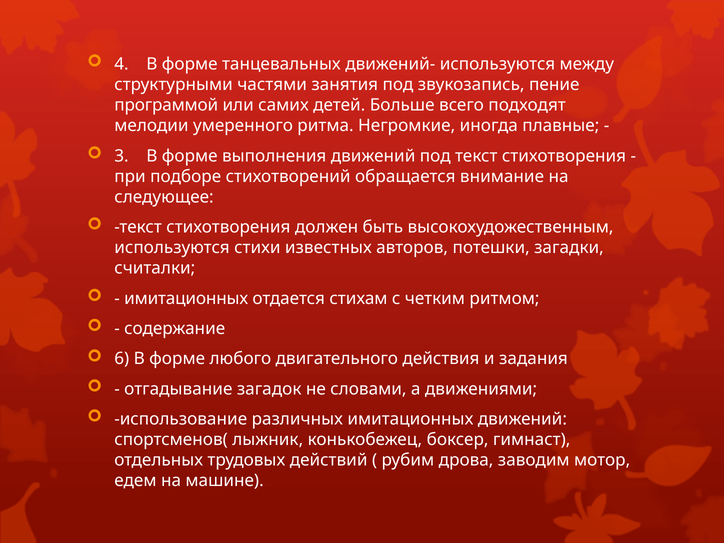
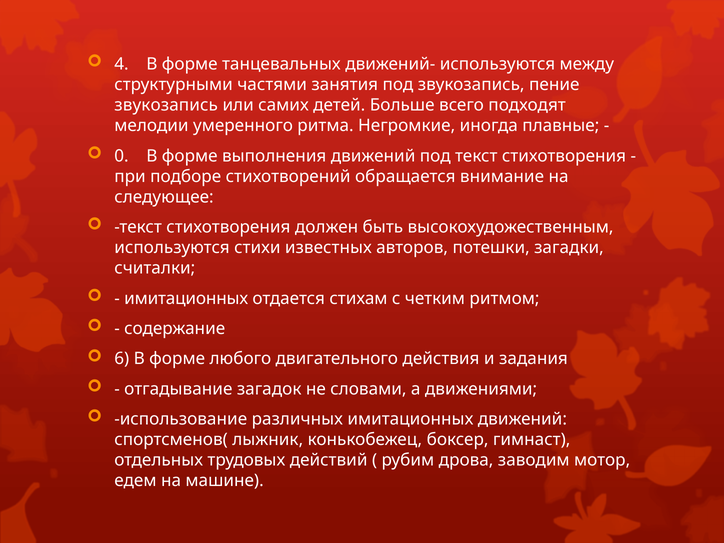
программой at (166, 105): программой -> звукозапись
3: 3 -> 0
